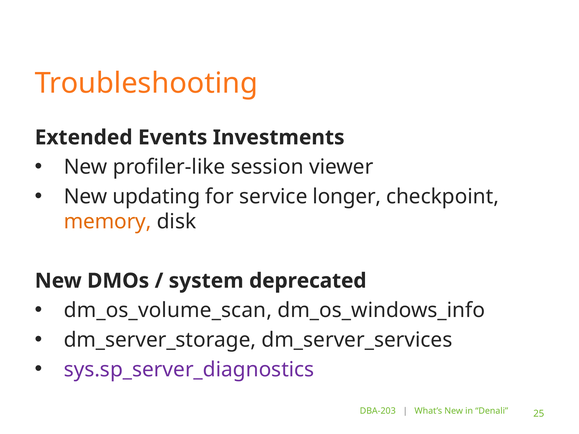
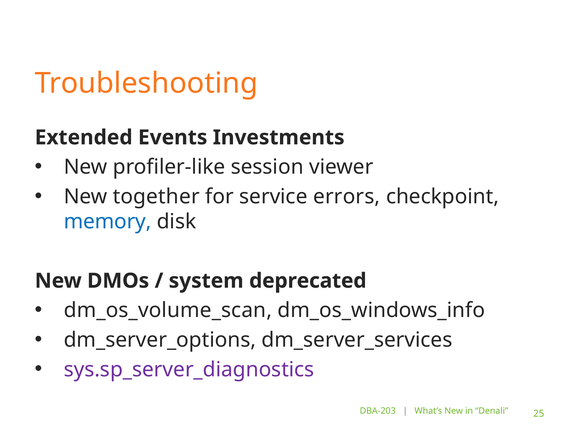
updating: updating -> together
longer: longer -> errors
memory colour: orange -> blue
dm_server_storage: dm_server_storage -> dm_server_options
